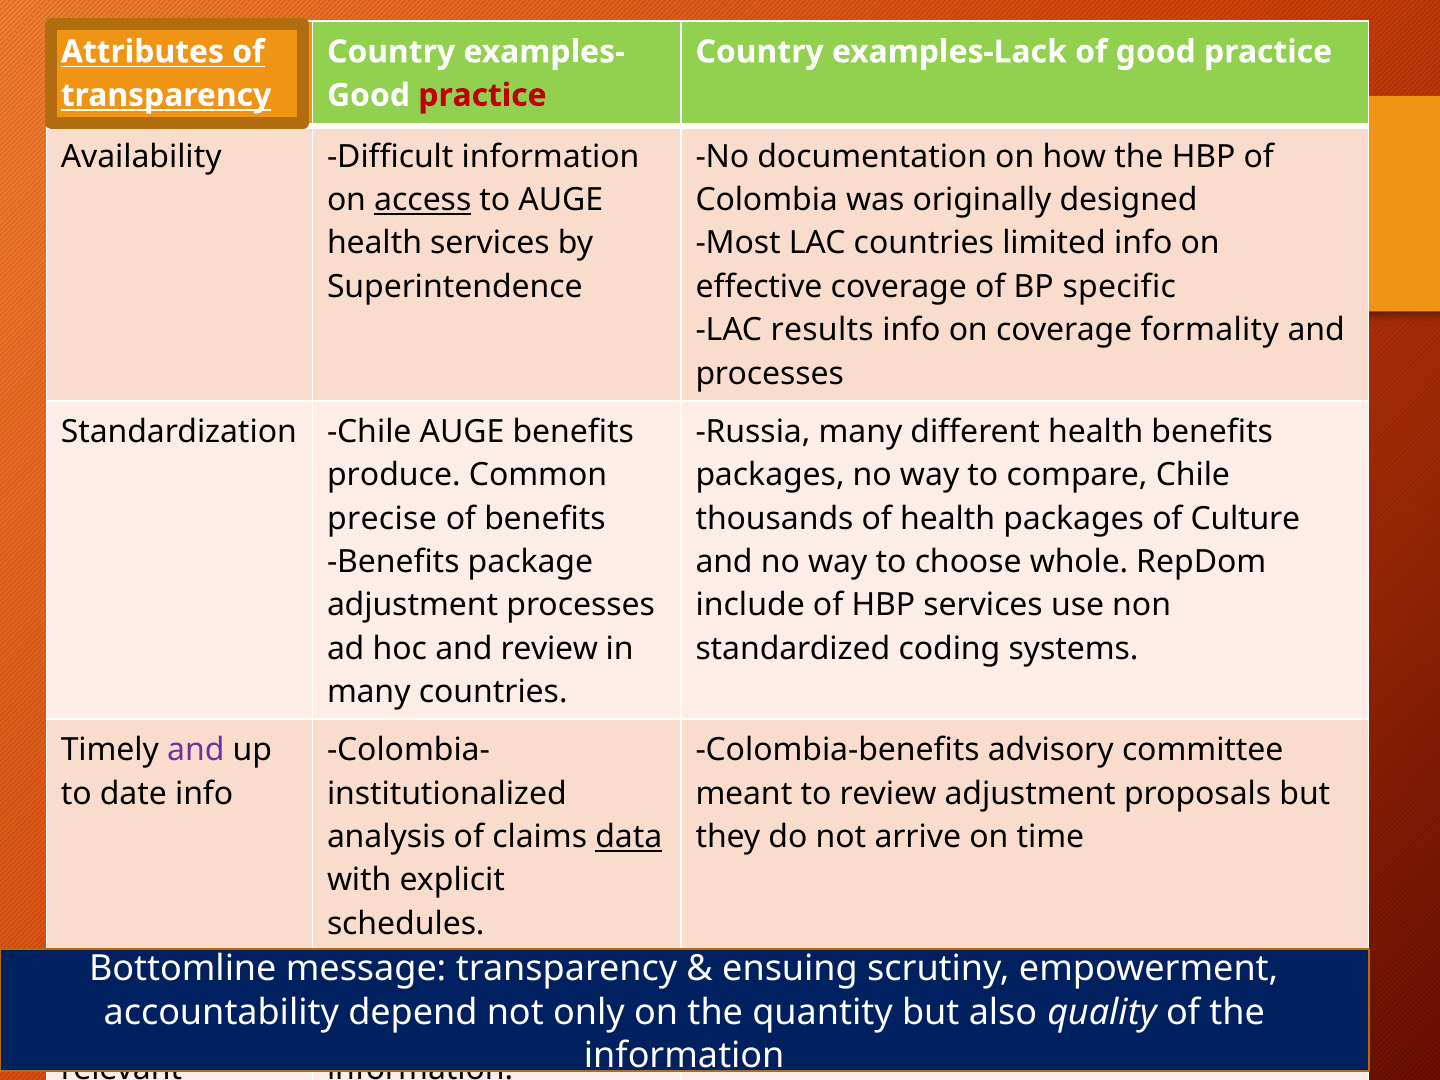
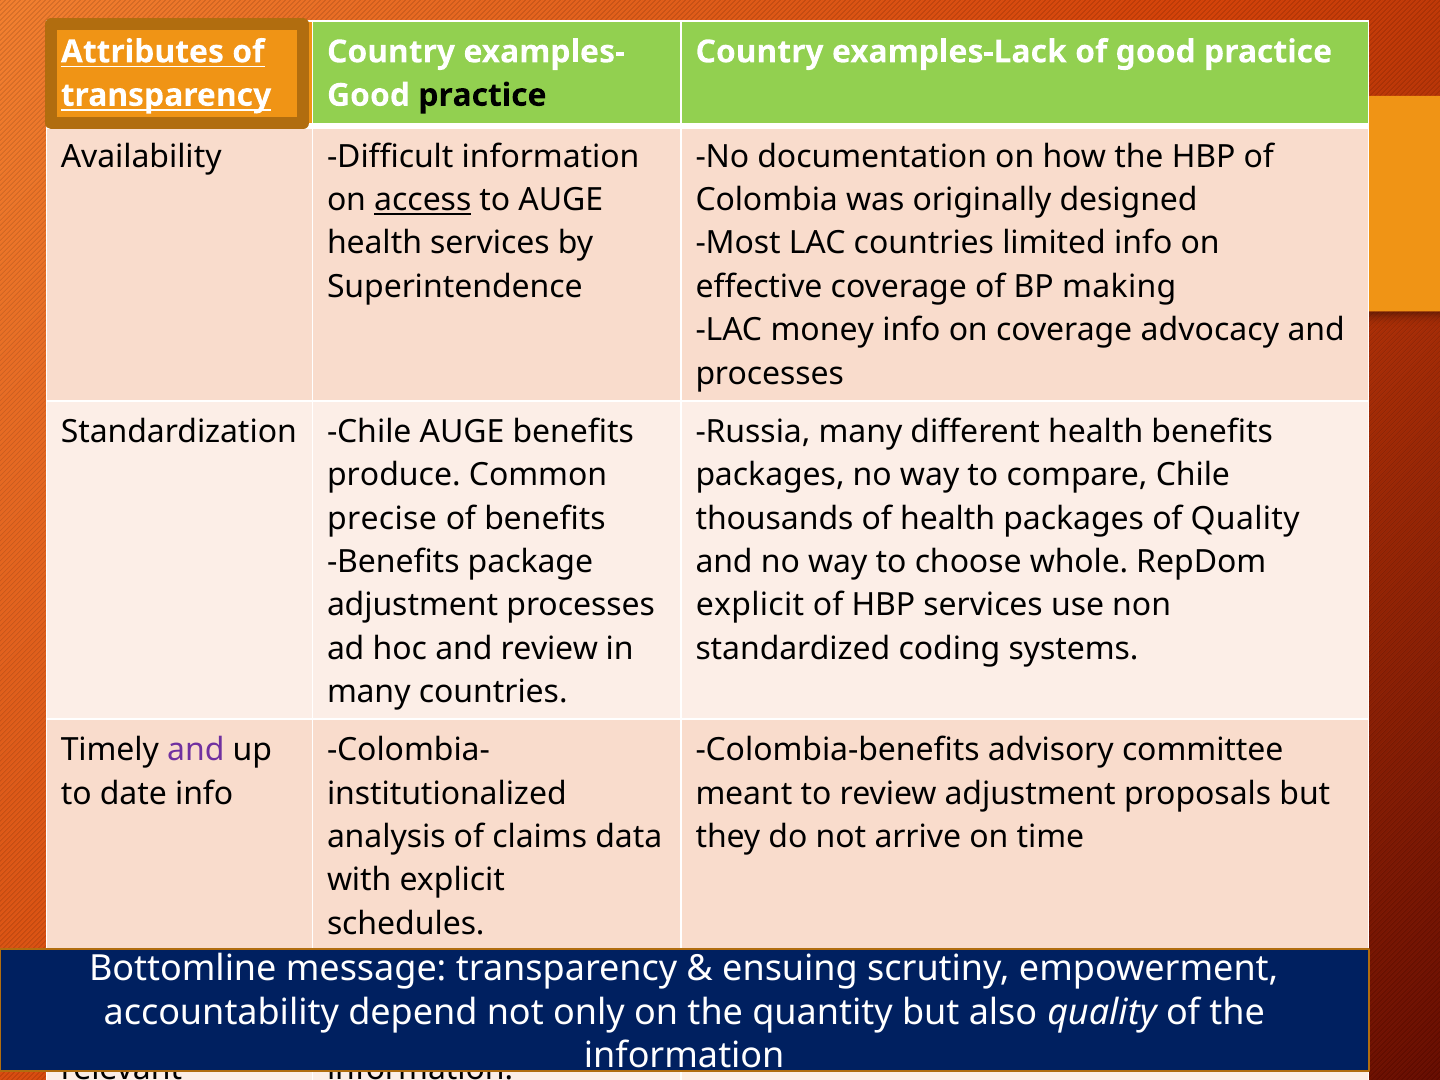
practice at (482, 95) colour: red -> black
specific: specific -> making
results: results -> money
formality: formality -> advocacy
of Culture: Culture -> Quality
include at (750, 605): include -> explicit
data underline: present -> none
